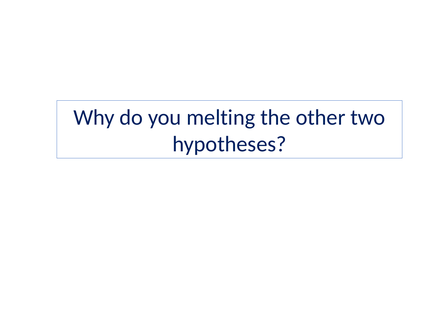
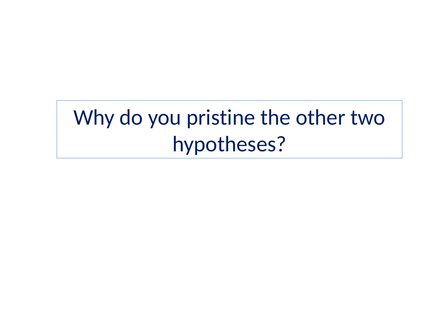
melting: melting -> pristine
